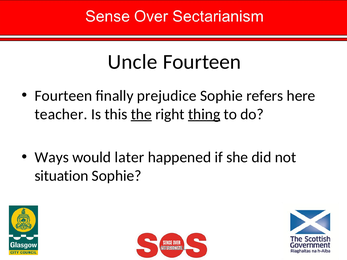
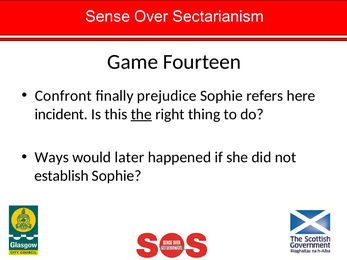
Uncle: Uncle -> Game
Fourteen at (63, 96): Fourteen -> Confront
teacher: teacher -> incident
thing underline: present -> none
situation: situation -> establish
